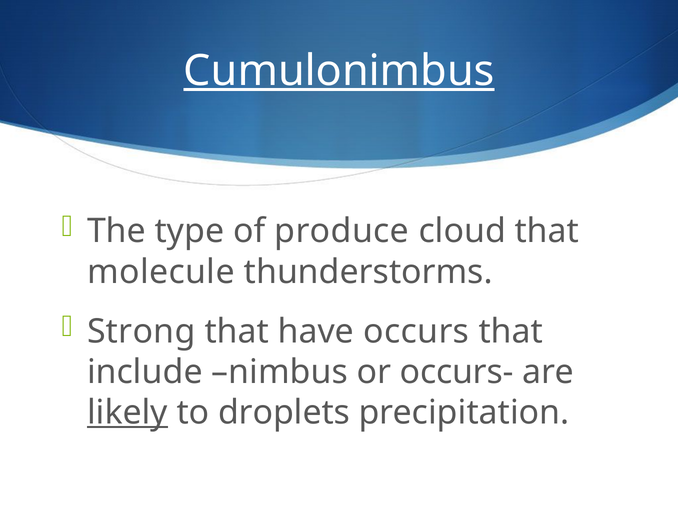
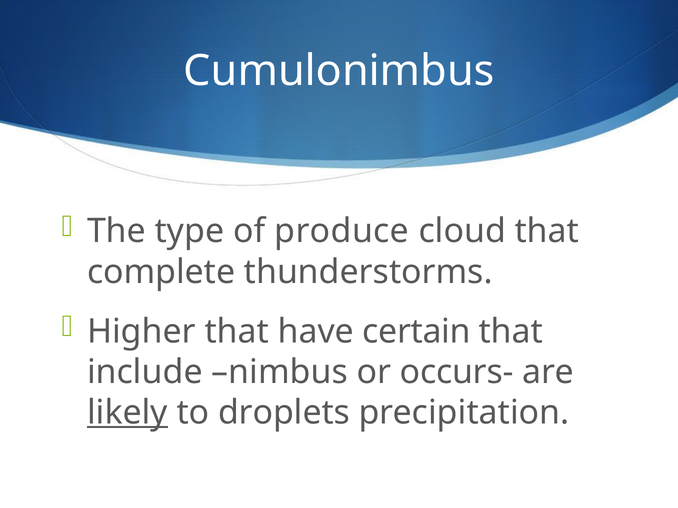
Cumulonimbus underline: present -> none
molecule: molecule -> complete
Strong: Strong -> Higher
occurs: occurs -> certain
